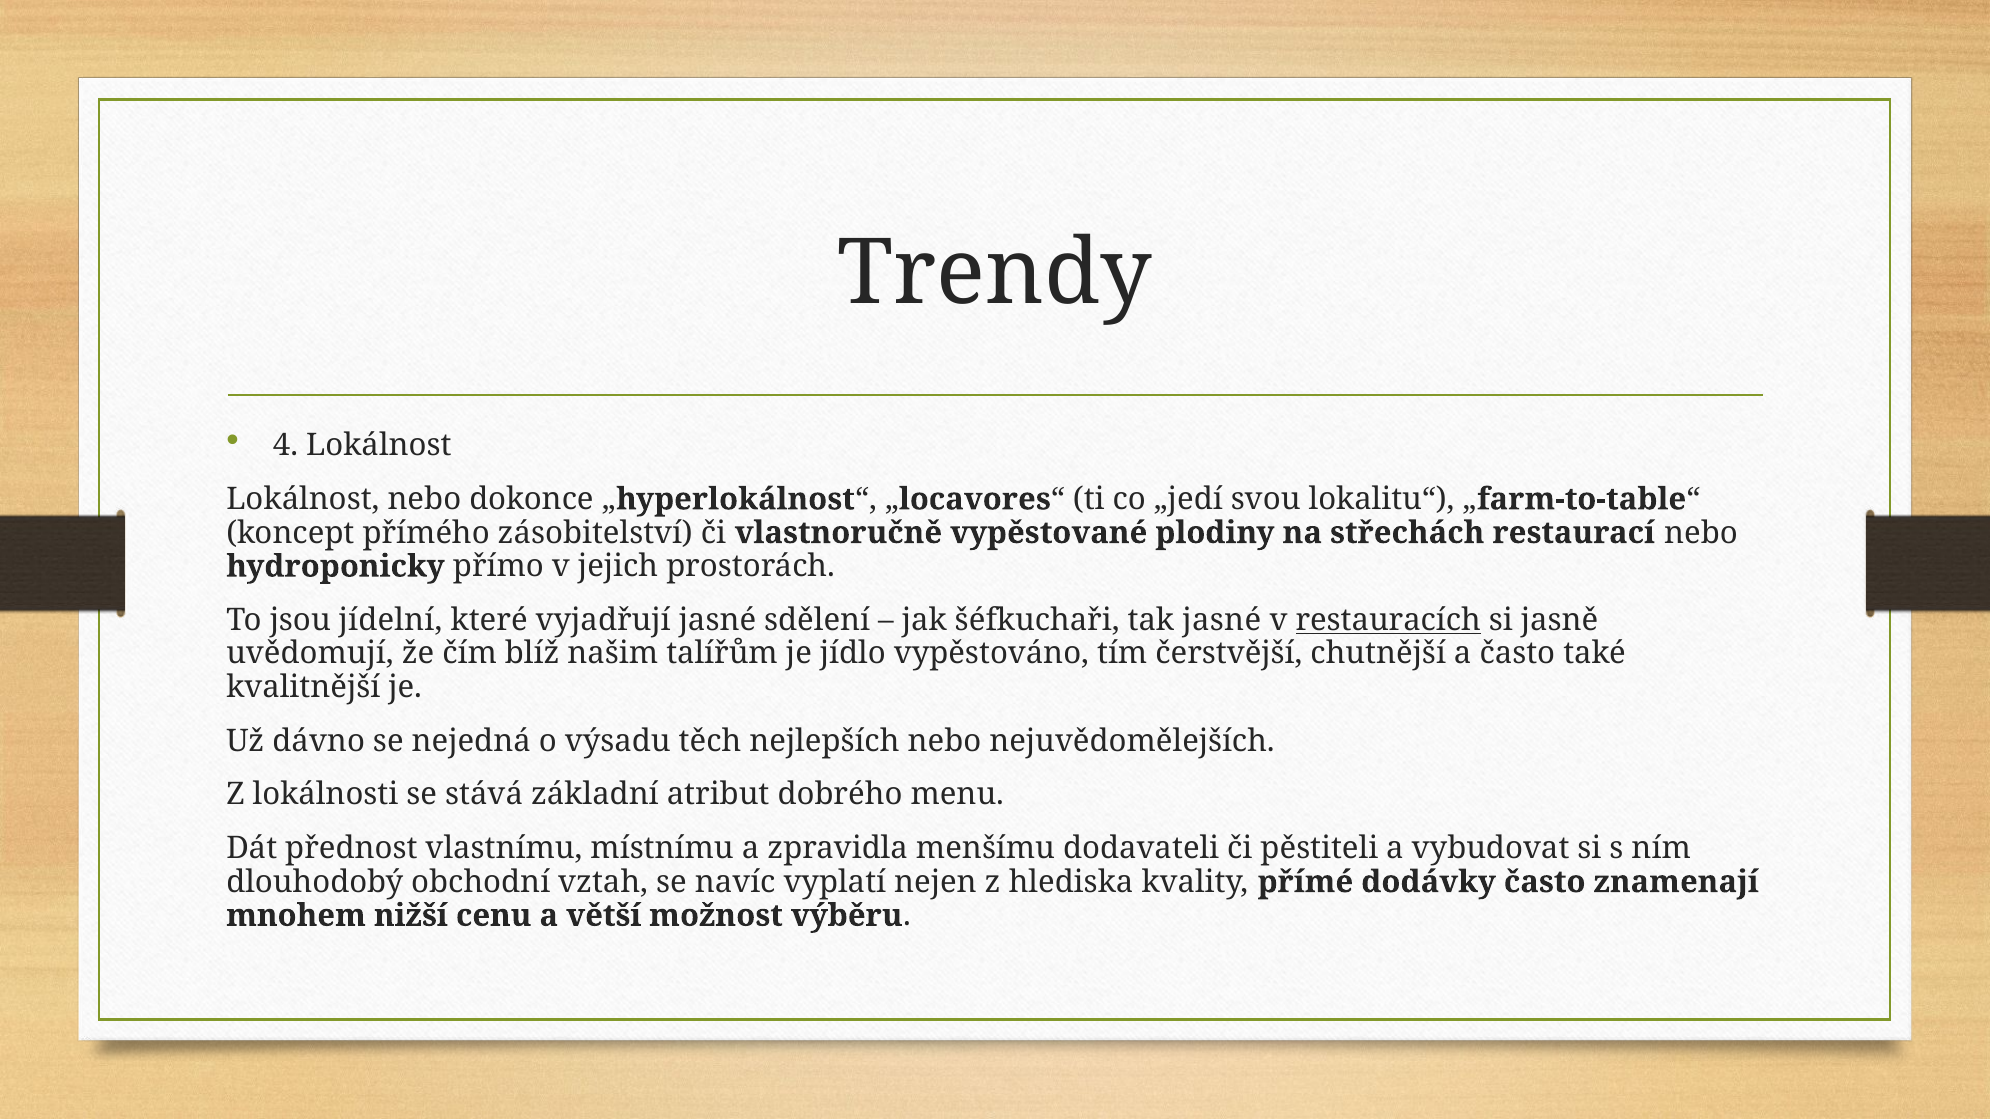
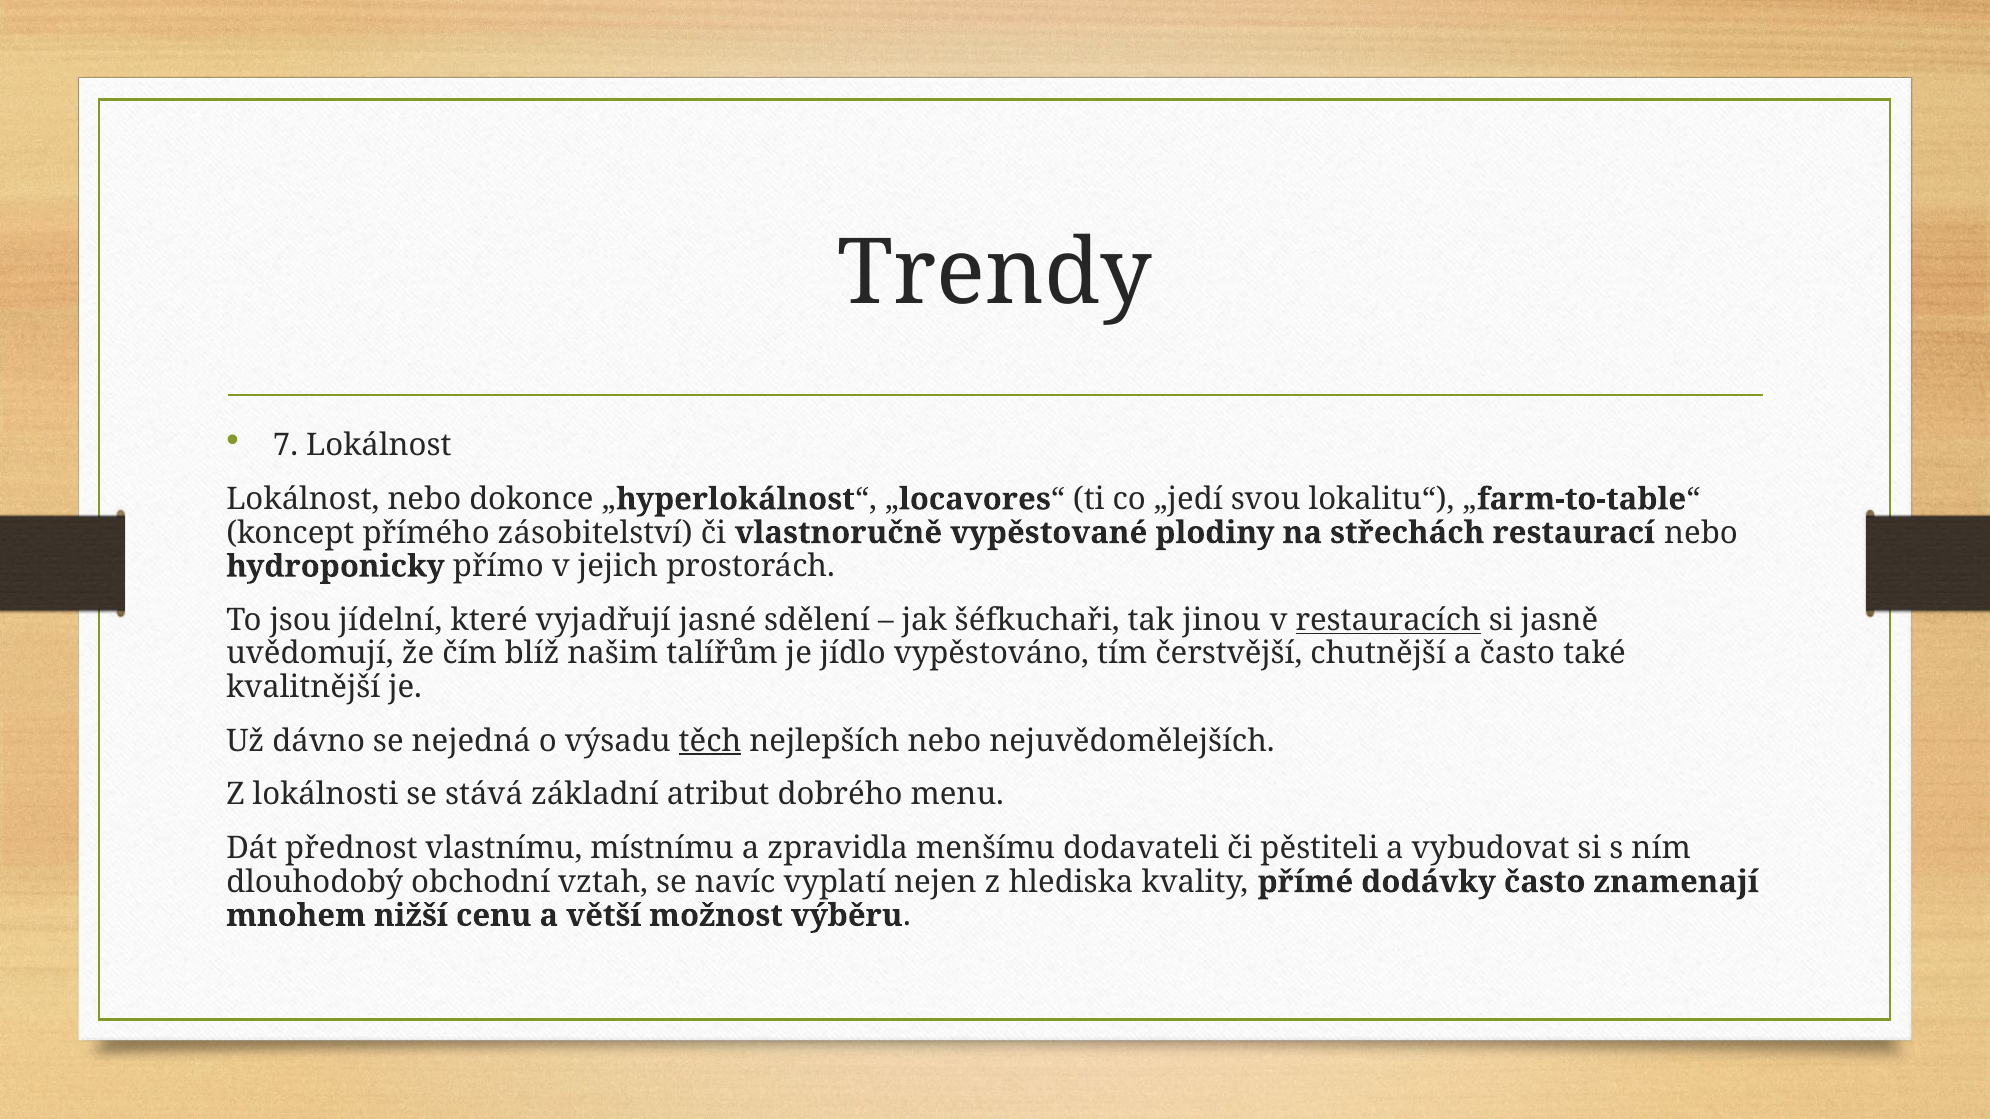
4: 4 -> 7
tak jasné: jasné -> jinou
těch underline: none -> present
